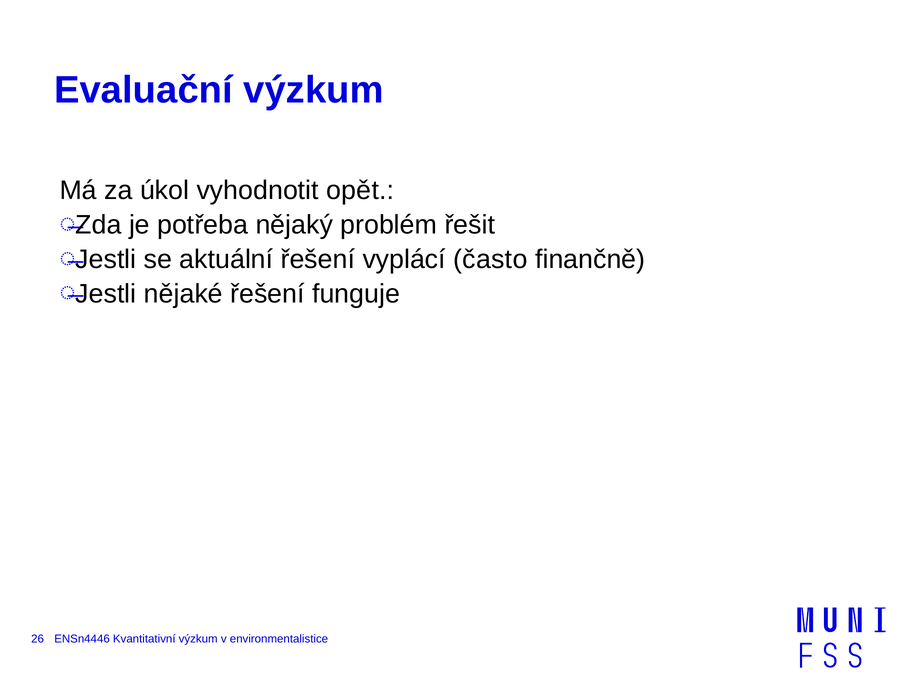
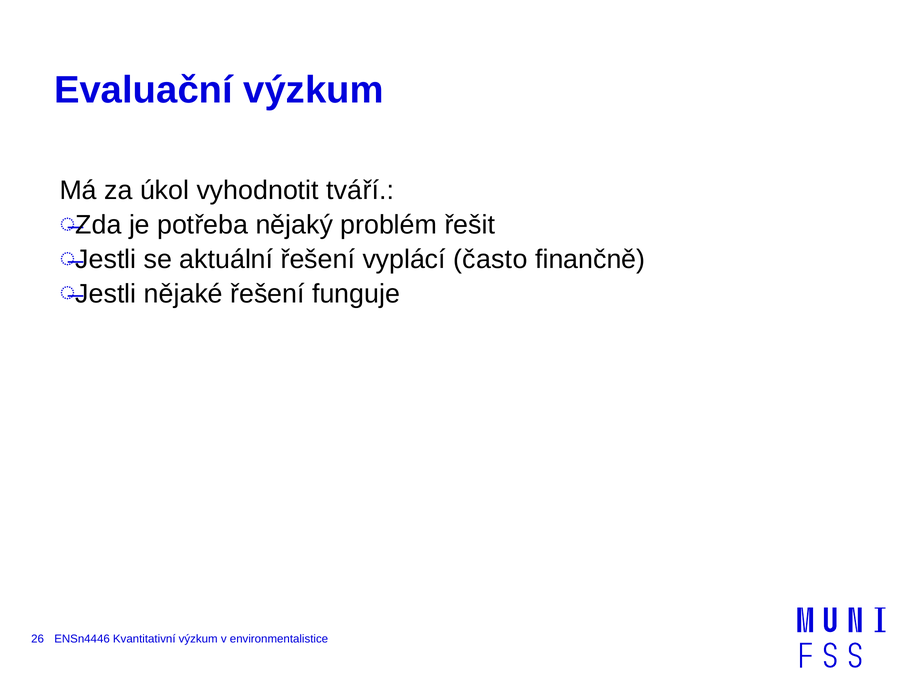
opět: opět -> tváří
